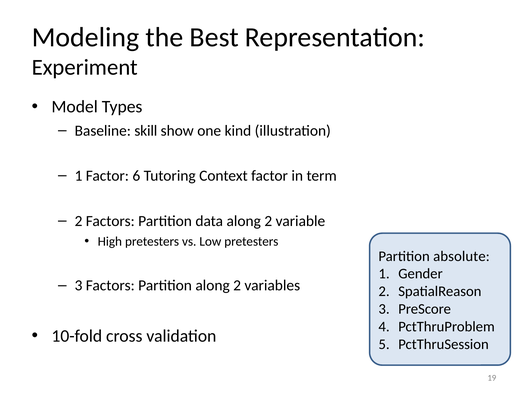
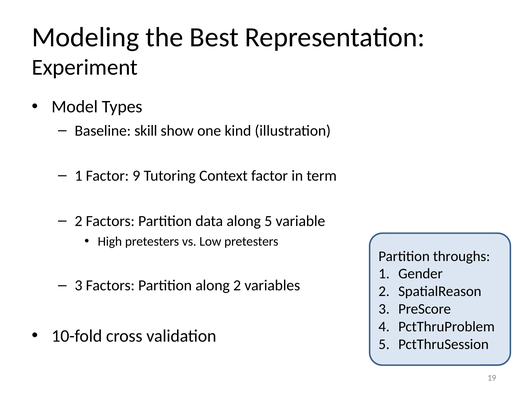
6: 6 -> 9
data along 2: 2 -> 5
absolute: absolute -> throughs
